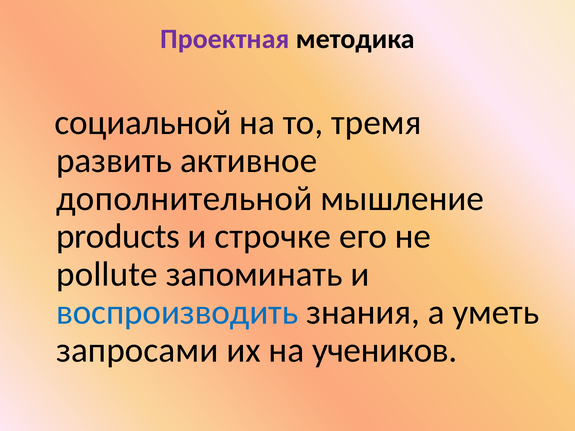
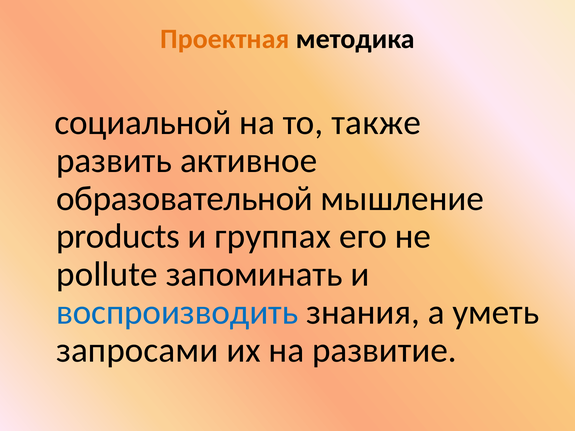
Проектная colour: purple -> orange
тремя: тремя -> также
дополнительной: дополнительной -> образовательной
строчке: строчке -> группах
учеников: учеников -> развитие
